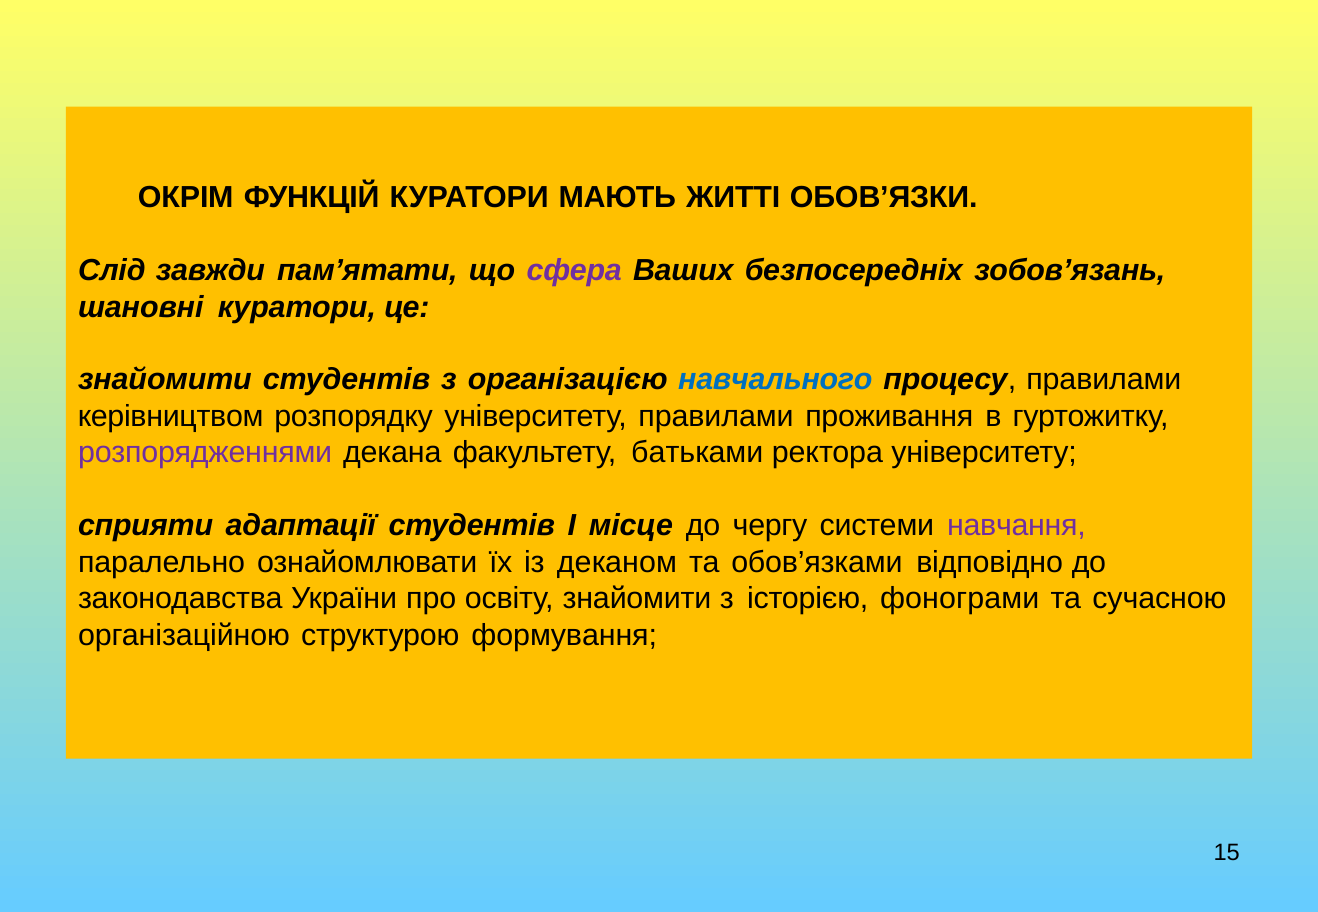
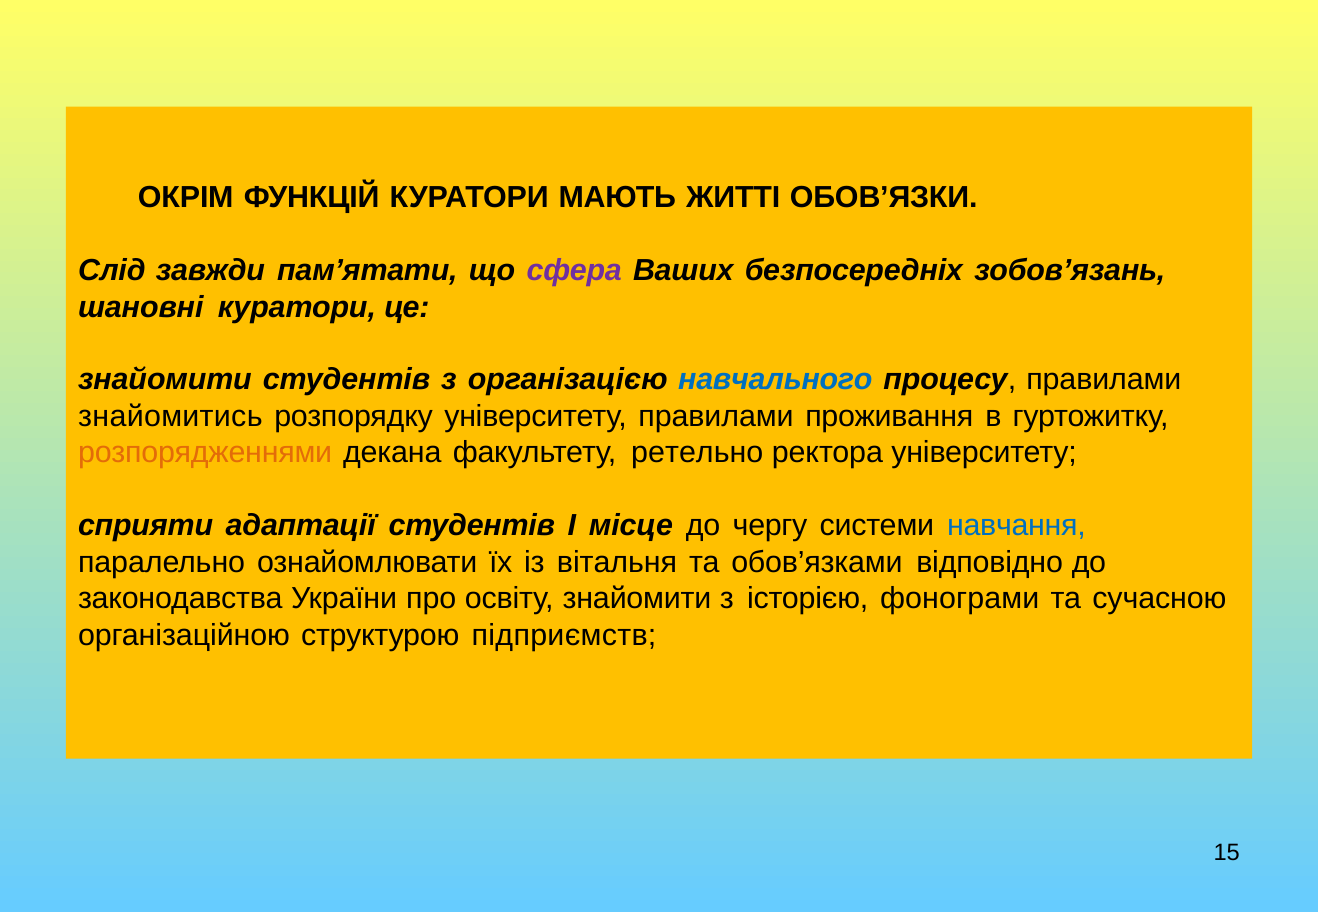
керівництвом: керівництвом -> знайомитись
розпорядженнями colour: purple -> orange
батьками: батьками -> ретельно
навчання colour: purple -> blue
деканом: деканом -> вітальня
формування: формування -> підприємств
